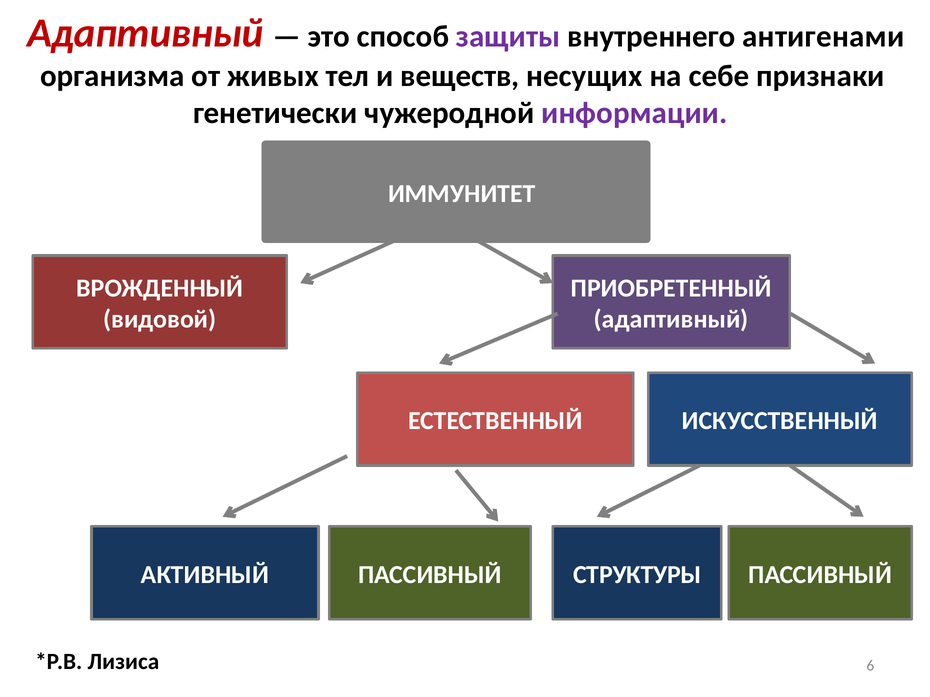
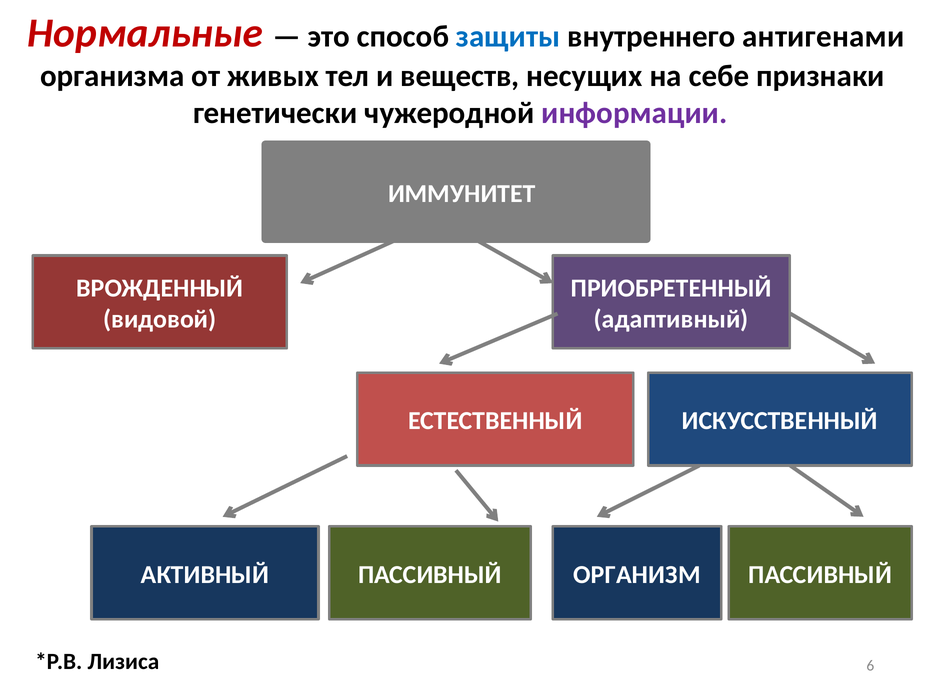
Адаптивный at (145, 33): Адаптивный -> Нормальные
защиты colour: purple -> blue
СТРУКТУРЫ: СТРУКТУРЫ -> ОРГАНИЗМ
